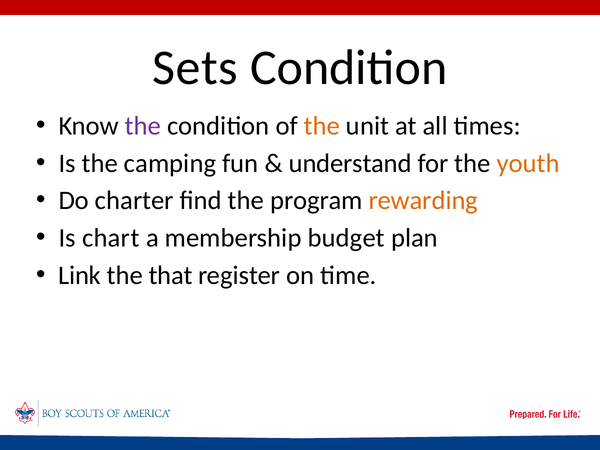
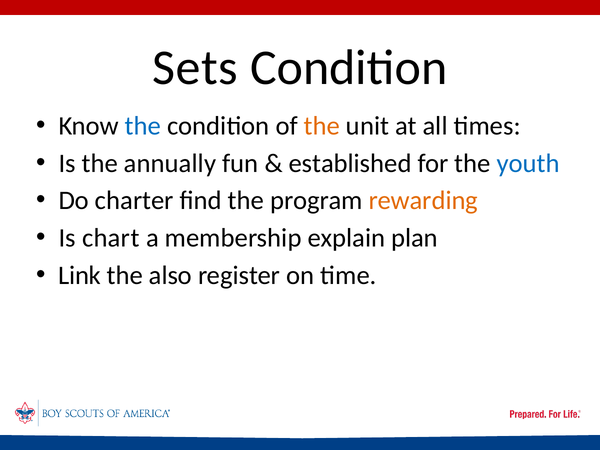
the at (143, 126) colour: purple -> blue
camping: camping -> annually
understand: understand -> established
youth colour: orange -> blue
budget: budget -> explain
that: that -> also
